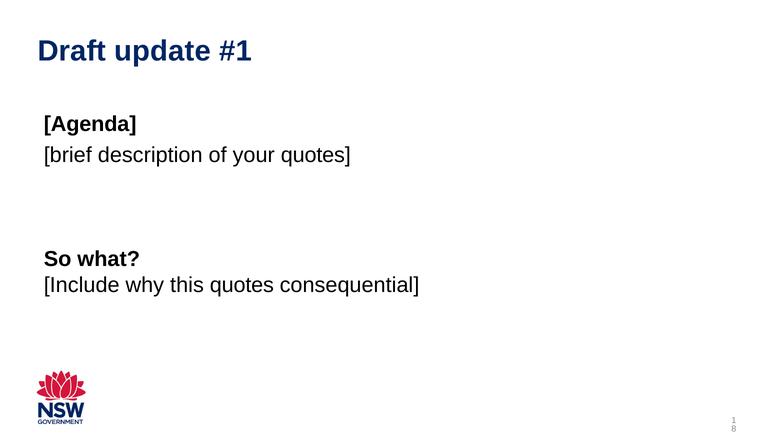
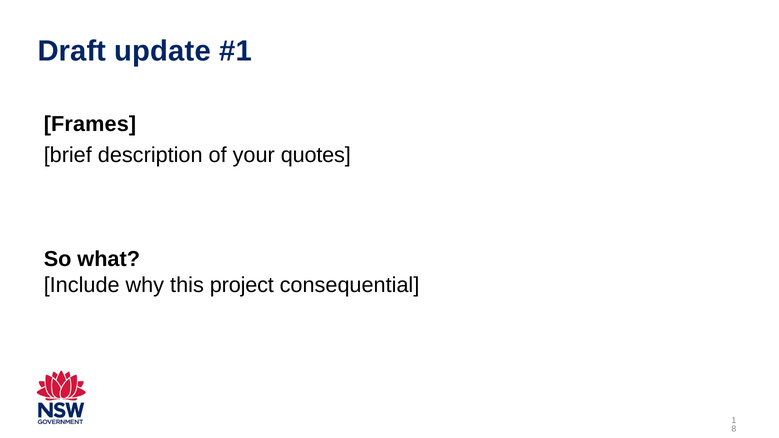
Agenda: Agenda -> Frames
this quotes: quotes -> project
